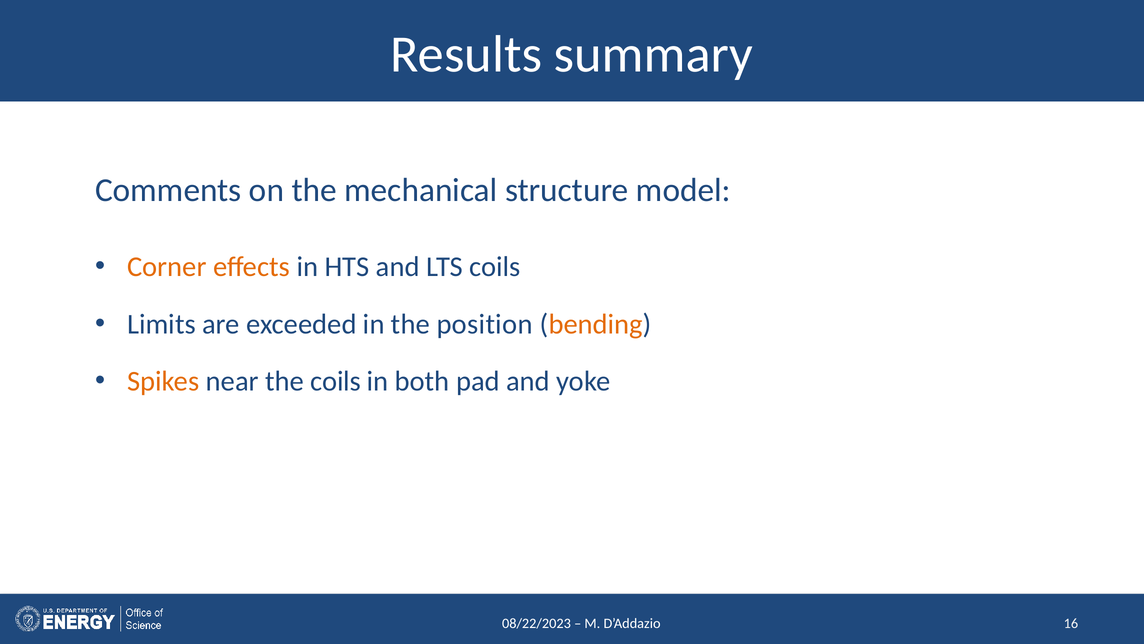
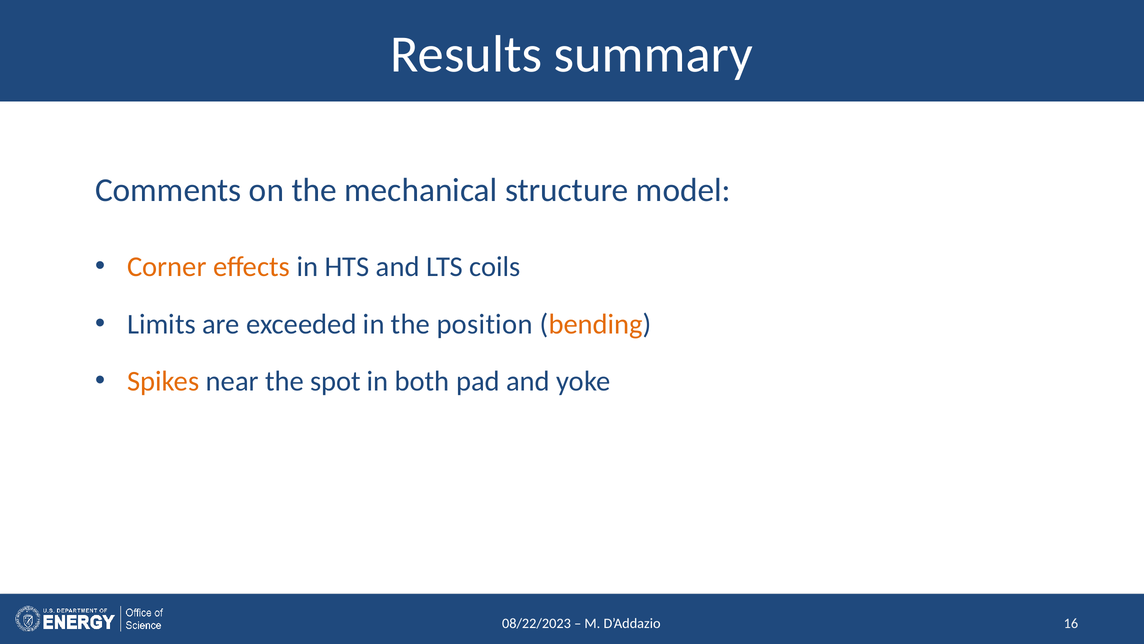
the coils: coils -> spot
